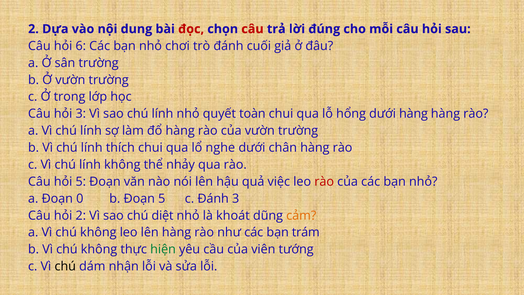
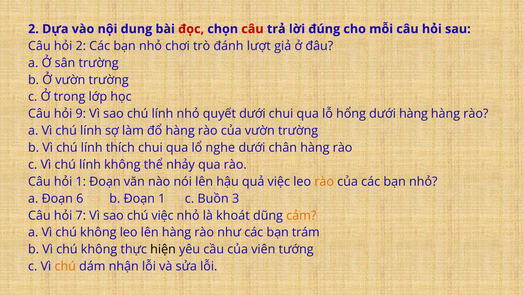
hỏi 6: 6 -> 2
cuối: cuối -> lượt
hỏi 3: 3 -> 9
quyết toàn: toàn -> dưới
hỏi 5: 5 -> 1
rào at (324, 181) colour: red -> orange
0: 0 -> 6
Đoạn 5: 5 -> 1
c Đánh: Đánh -> Buồn
hỏi 2: 2 -> 7
chú diệt: diệt -> việc
hiện colour: green -> black
chú at (65, 266) colour: black -> orange
